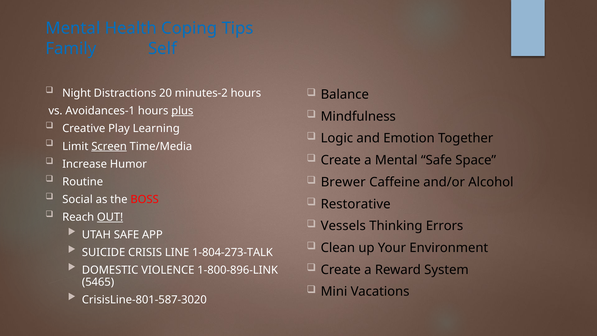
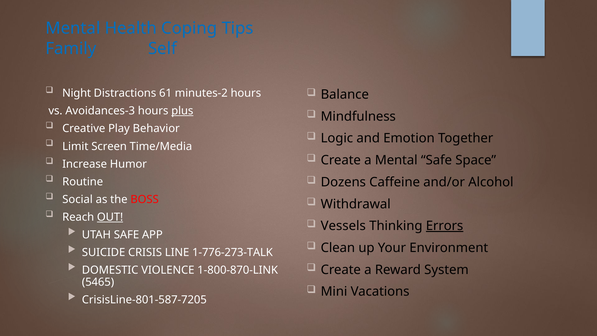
20: 20 -> 61
Avoidances-1: Avoidances-1 -> Avoidances-3
Learning: Learning -> Behavior
Screen underline: present -> none
Brewer: Brewer -> Dozens
Restorative: Restorative -> Withdrawal
Errors underline: none -> present
1-804-273-TALK: 1-804-273-TALK -> 1-776-273-TALK
1-800-896-LINK: 1-800-896-LINK -> 1-800-870-LINK
CrisisLine-801-587-3020: CrisisLine-801-587-3020 -> CrisisLine-801-587-7205
